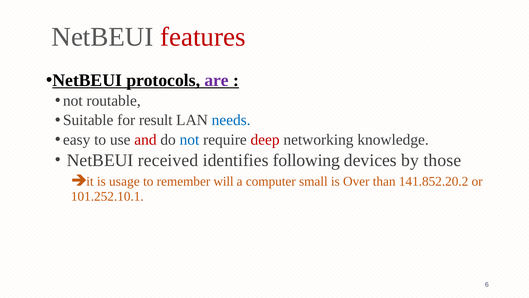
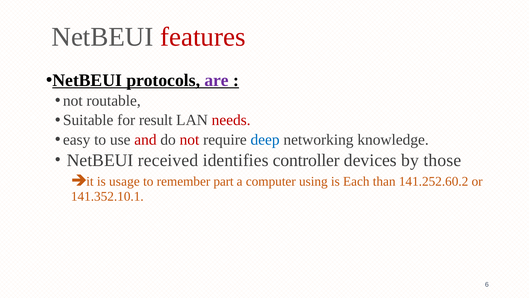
needs colour: blue -> red
not at (189, 139) colour: blue -> red
deep colour: red -> blue
following: following -> controller
will: will -> part
small: small -> using
Over: Over -> Each
141.852.20.2: 141.852.20.2 -> 141.252.60.2
101.252.10.1: 101.252.10.1 -> 141.352.10.1
